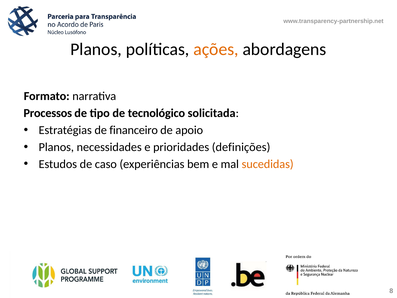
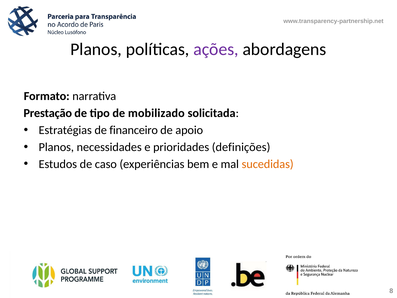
ações colour: orange -> purple
Processos: Processos -> Prestação
tecnológico: tecnológico -> mobilizado
